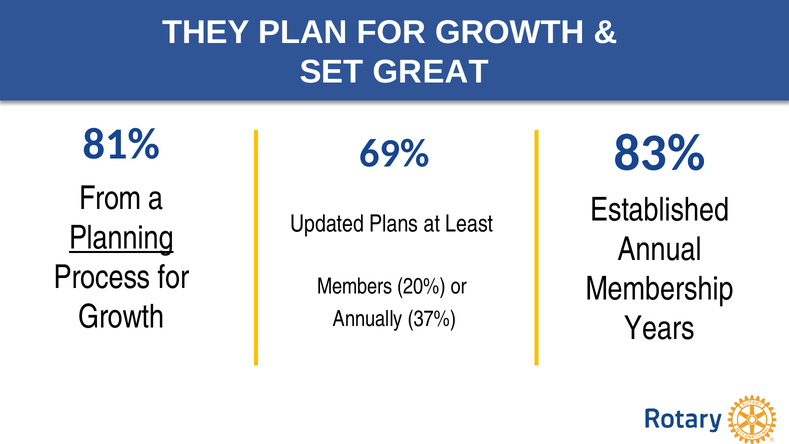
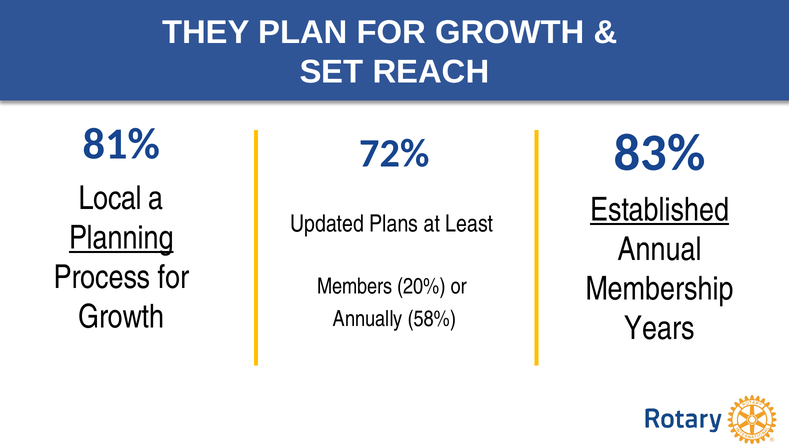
GREAT: GREAT -> REACH
69%: 69% -> 72%
From: From -> Local
Established underline: none -> present
37%: 37% -> 58%
